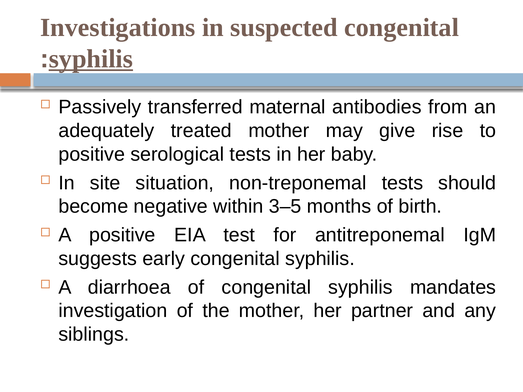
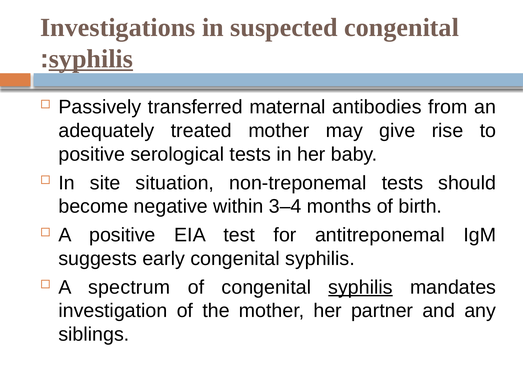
3–5: 3–5 -> 3–4
diarrhoea: diarrhoea -> spectrum
syphilis at (361, 287) underline: none -> present
